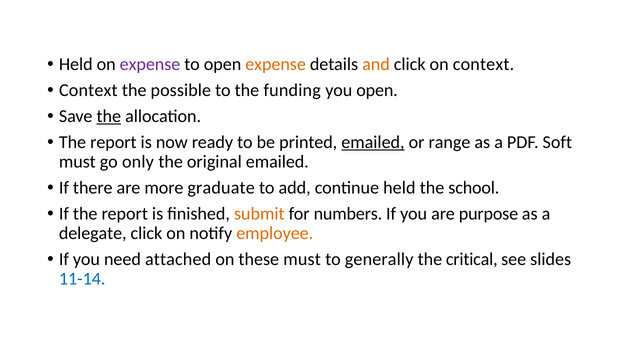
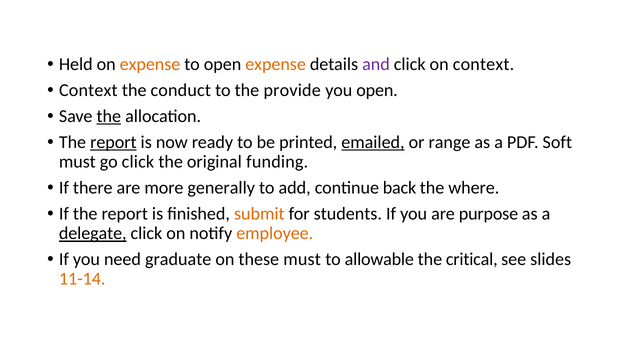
expense at (150, 64) colour: purple -> orange
and colour: orange -> purple
possible: possible -> conduct
funding: funding -> provide
report at (113, 142) underline: none -> present
go only: only -> click
original emailed: emailed -> funding
graduate: graduate -> generally
continue held: held -> back
school: school -> where
numbers: numbers -> students
delegate underline: none -> present
attached: attached -> graduate
generally: generally -> allowable
11-14 colour: blue -> orange
